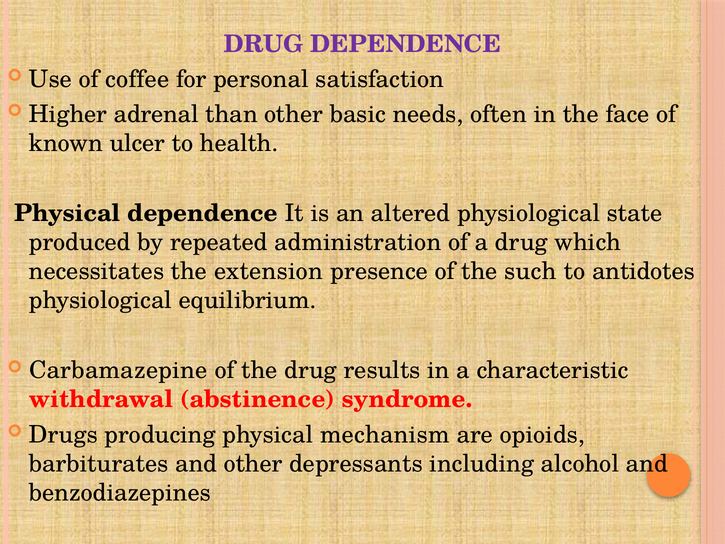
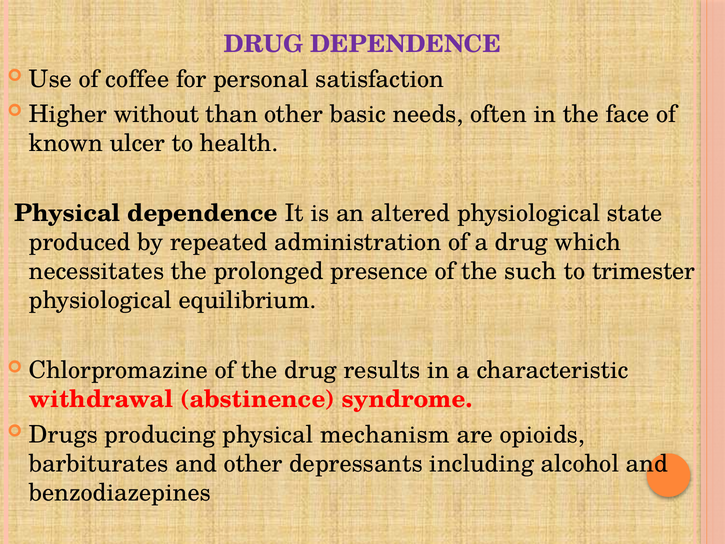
adrenal: adrenal -> without
extension: extension -> prolonged
antidotes: antidotes -> trimester
Carbamazepine: Carbamazepine -> Chlorpromazine
